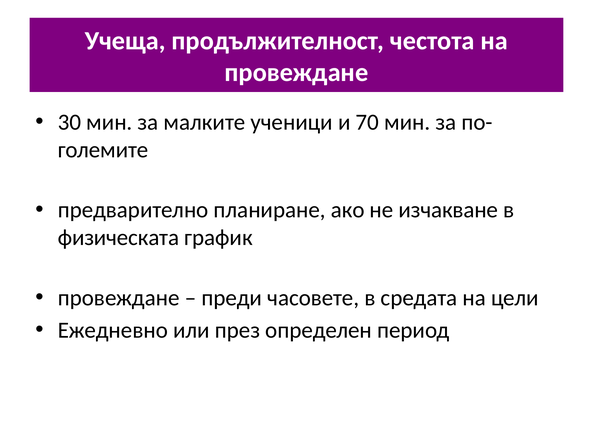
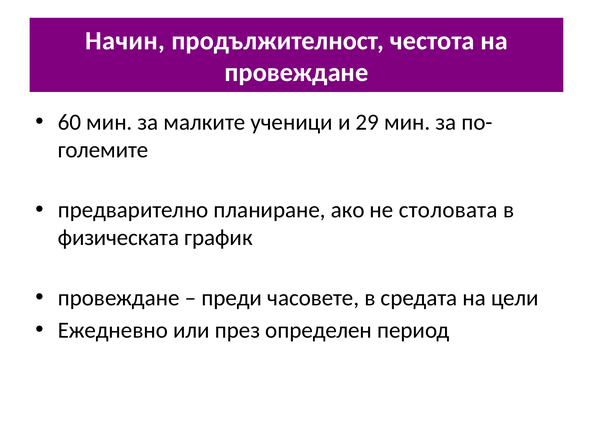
Учеща: Учеща -> Начин
30: 30 -> 60
70: 70 -> 29
изчакване: изчакване -> столовата
